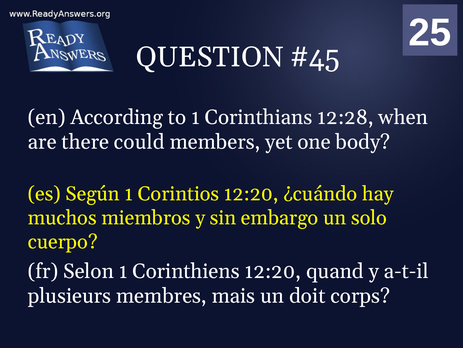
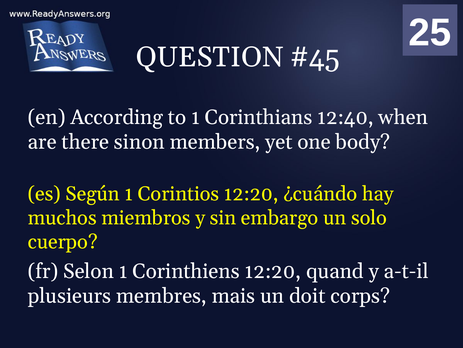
12:28: 12:28 -> 12:40
could: could -> sinon
